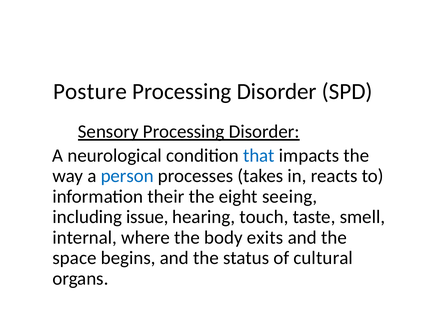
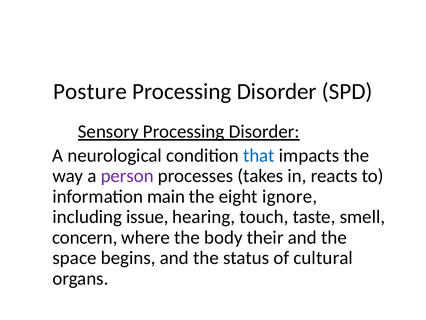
person colour: blue -> purple
their: their -> main
seeing: seeing -> ignore
internal: internal -> concern
exits: exits -> their
